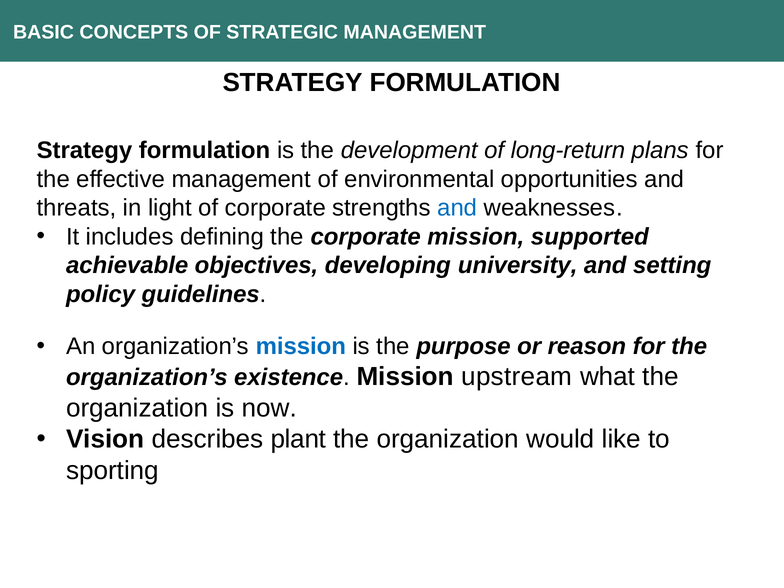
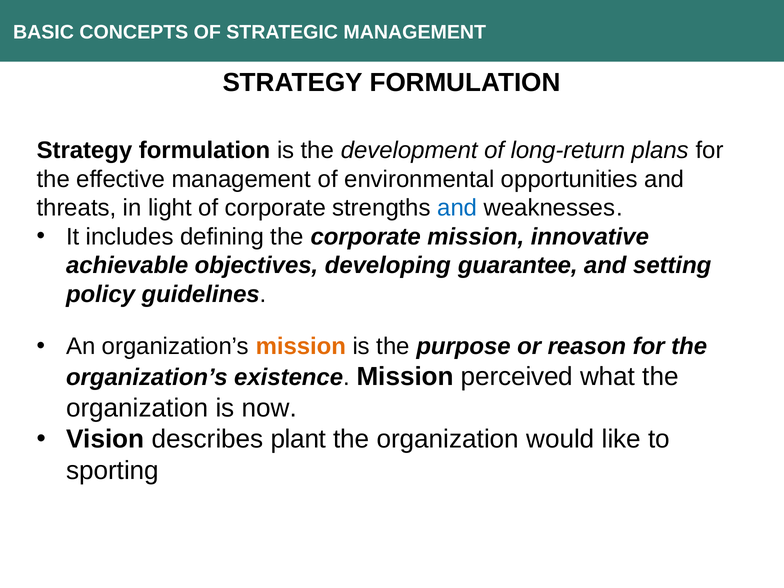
supported: supported -> innovative
university: university -> guarantee
mission at (301, 346) colour: blue -> orange
upstream: upstream -> perceived
